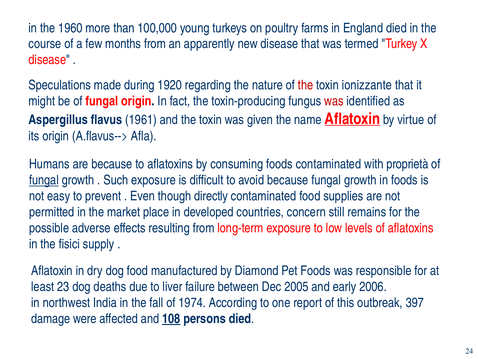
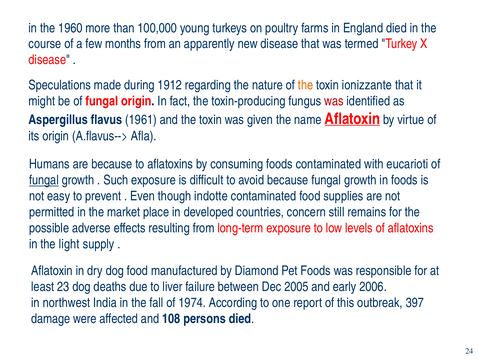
1920: 1920 -> 1912
the at (306, 85) colour: red -> orange
proprietà: proprietà -> eucarioti
directly: directly -> indotte
fisici: fisici -> light
108 underline: present -> none
